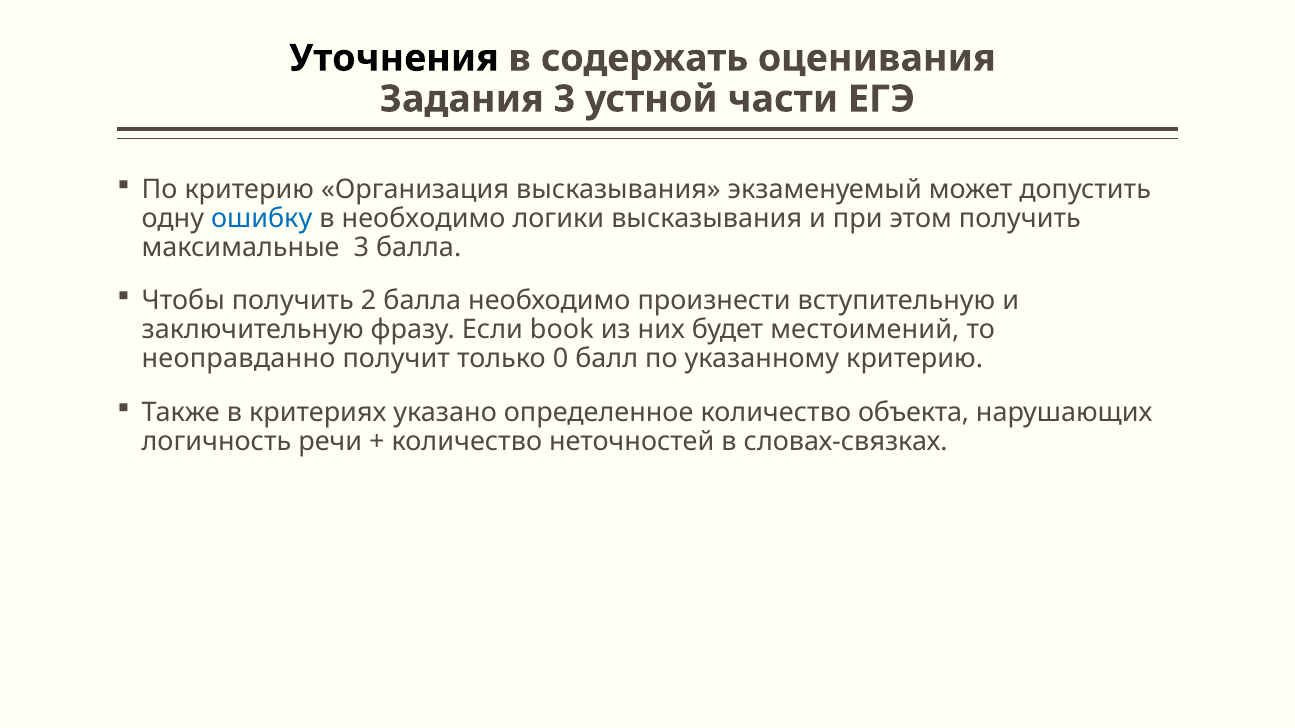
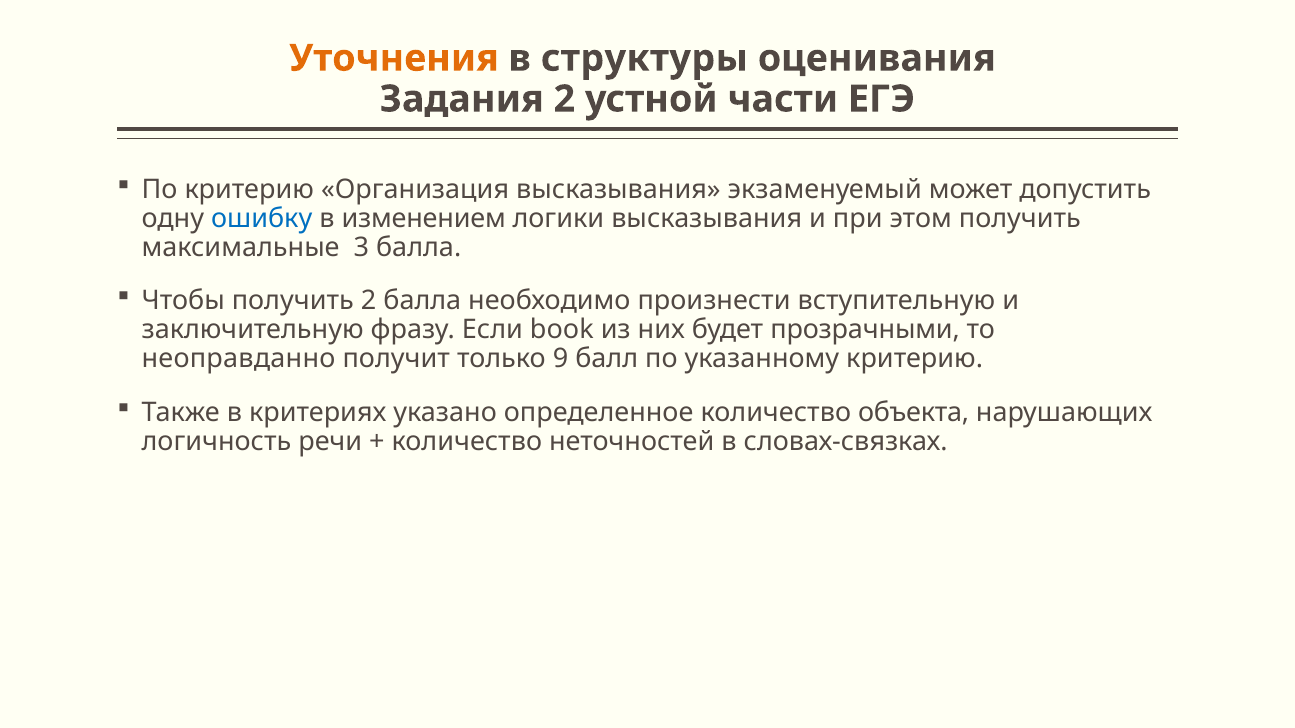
Уточнения colour: black -> orange
содержать: содержать -> структуры
Задания 3: 3 -> 2
в необходимо: необходимо -> изменением
местоимений: местоимений -> прозрачными
0: 0 -> 9
